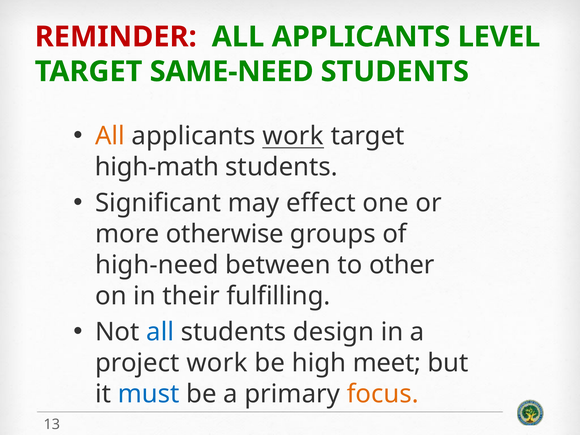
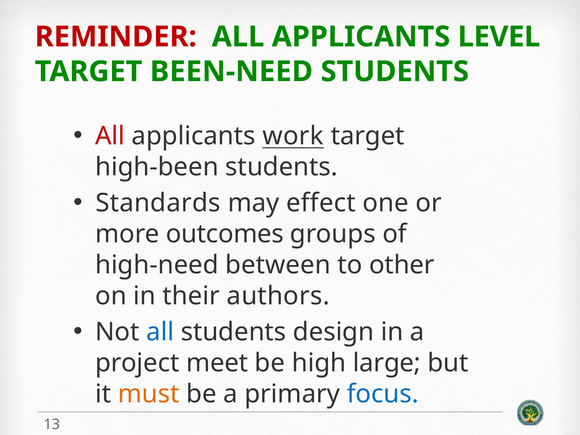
SAME-NEED: SAME-NEED -> BEEN-NEED
All at (110, 136) colour: orange -> red
high-math: high-math -> high-been
Significant: Significant -> Standards
otherwise: otherwise -> outcomes
fulfilling: fulfilling -> authors
project work: work -> meet
meet: meet -> large
must colour: blue -> orange
focus colour: orange -> blue
